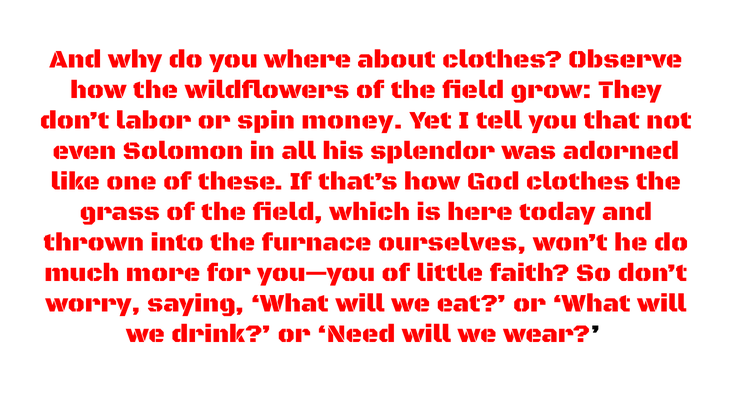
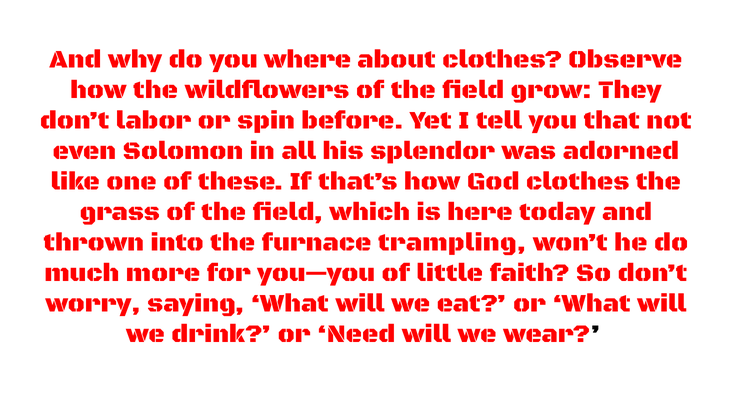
money: money -> before
ourselves: ourselves -> trampling
